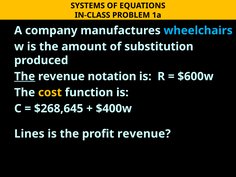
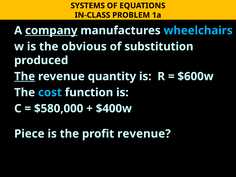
company underline: none -> present
amount: amount -> obvious
notation: notation -> quantity
cost colour: yellow -> light blue
$268,645: $268,645 -> $580,000
Lines: Lines -> Piece
